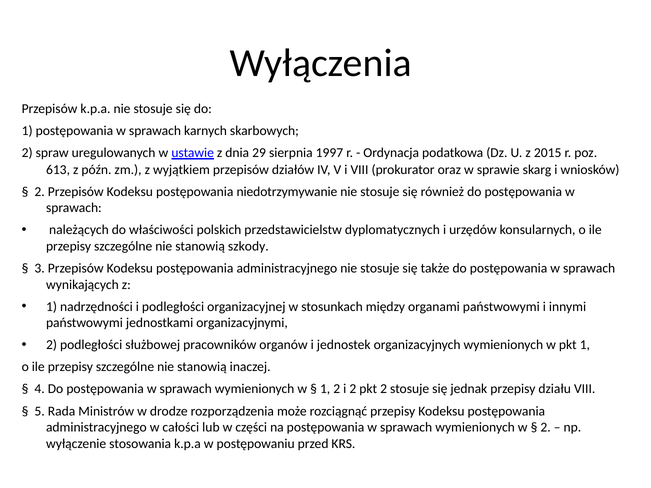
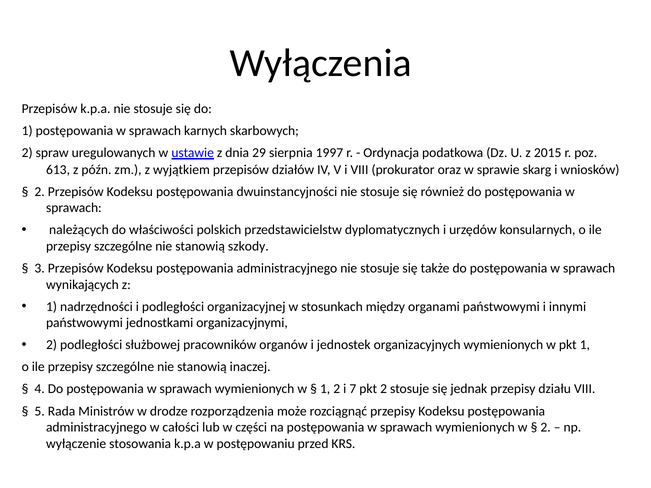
niedotrzymywanie: niedotrzymywanie -> dwuinstancyjności
i 2: 2 -> 7
